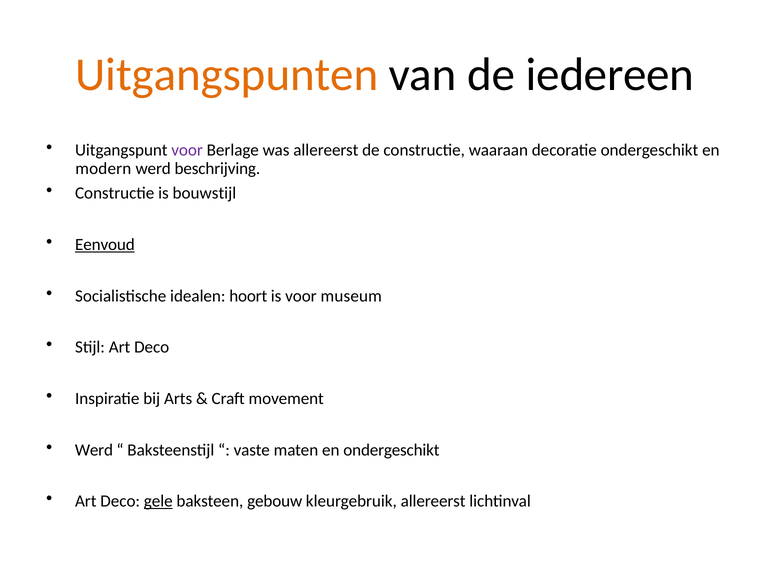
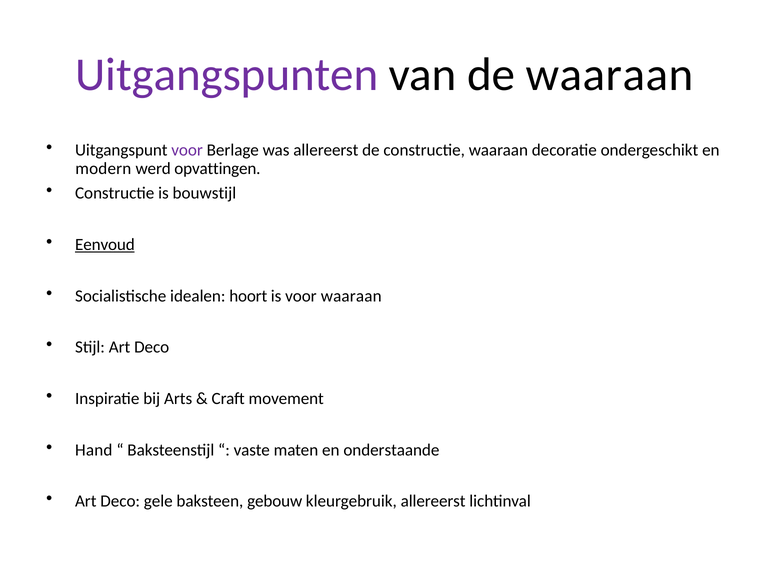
Uitgangspunten colour: orange -> purple
de iedereen: iedereen -> waaraan
beschrijving: beschrijving -> opvattingen
voor museum: museum -> waaraan
Werd at (94, 450): Werd -> Hand
en ondergeschikt: ondergeschikt -> onderstaande
gele underline: present -> none
